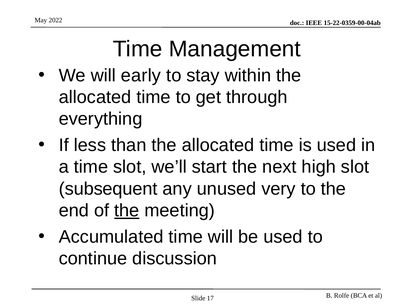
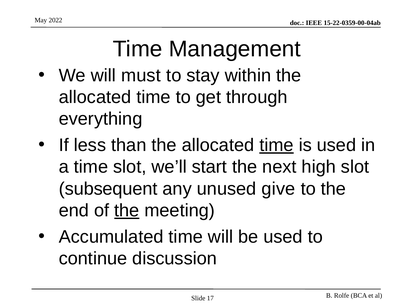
early: early -> must
time at (276, 145) underline: none -> present
very: very -> give
